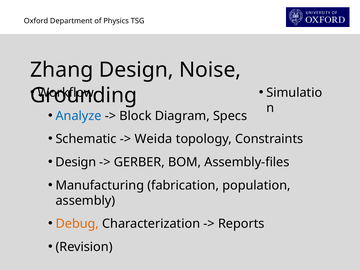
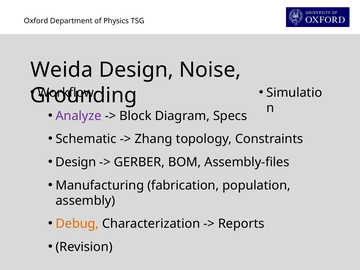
Zhang: Zhang -> Weida
Analyze colour: blue -> purple
Weida: Weida -> Zhang
